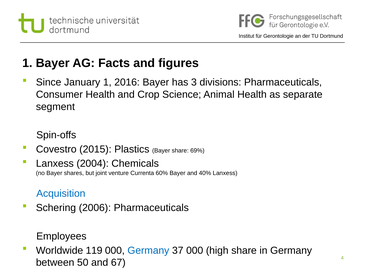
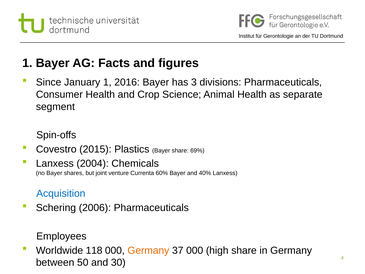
119: 119 -> 118
Germany at (148, 250) colour: blue -> orange
67: 67 -> 30
